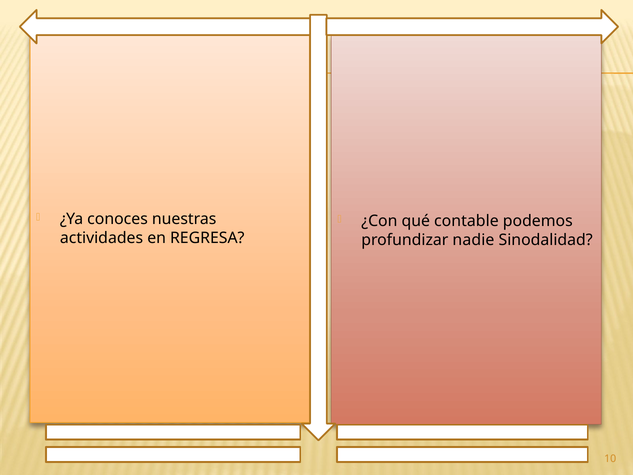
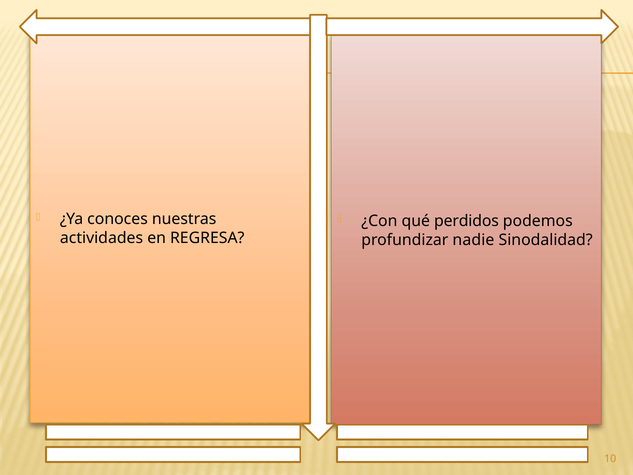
contable: contable -> perdidos
